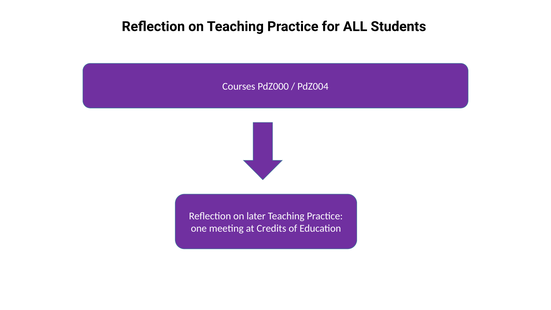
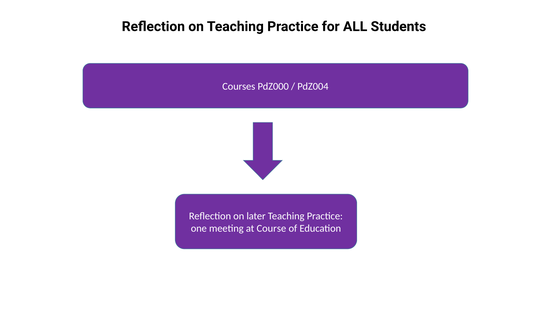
Credits: Credits -> Course
